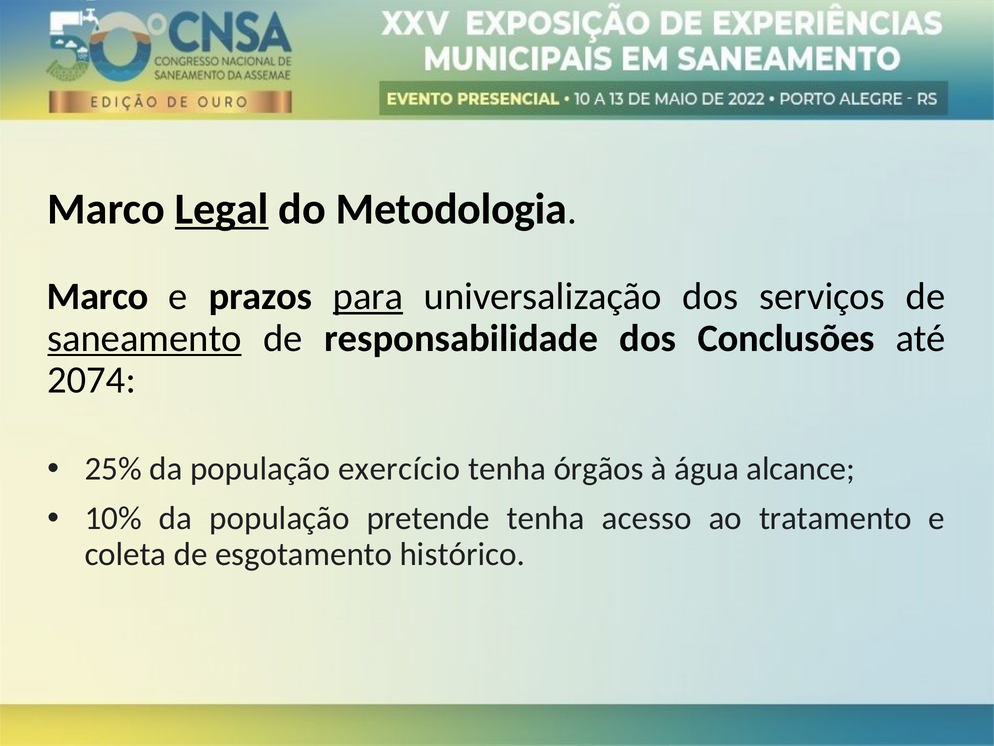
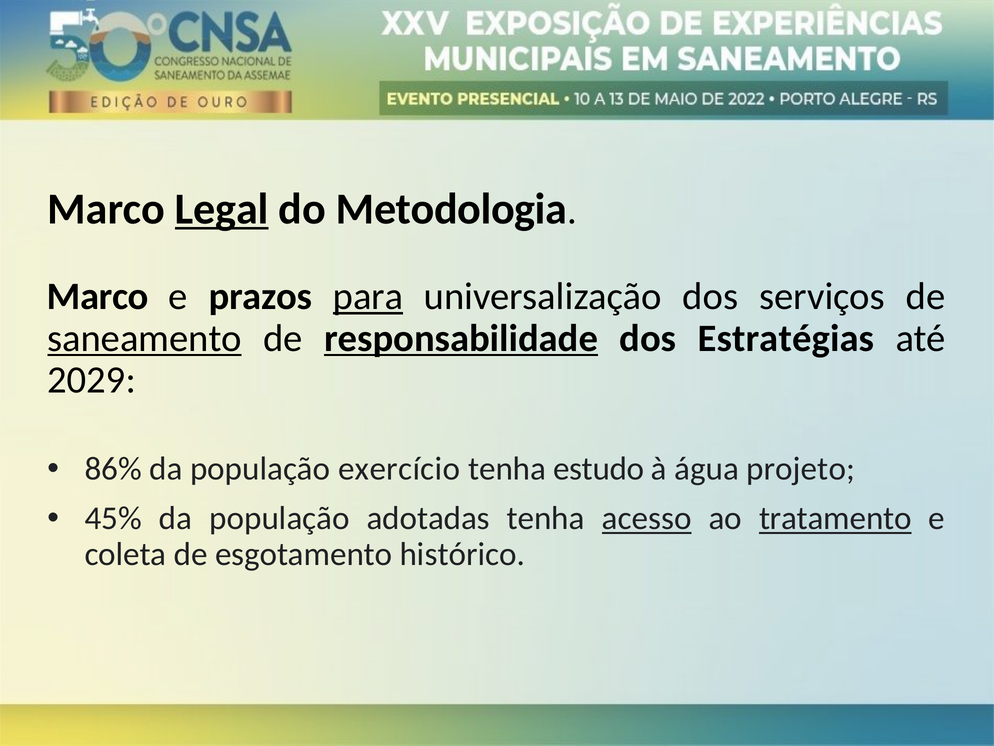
responsabilidade underline: none -> present
Conclusões: Conclusões -> Estratégias
2074: 2074 -> 2029
25%: 25% -> 86%
órgãos: órgãos -> estudo
alcance: alcance -> projeto
10%: 10% -> 45%
pretende: pretende -> adotadas
acesso underline: none -> present
tratamento underline: none -> present
